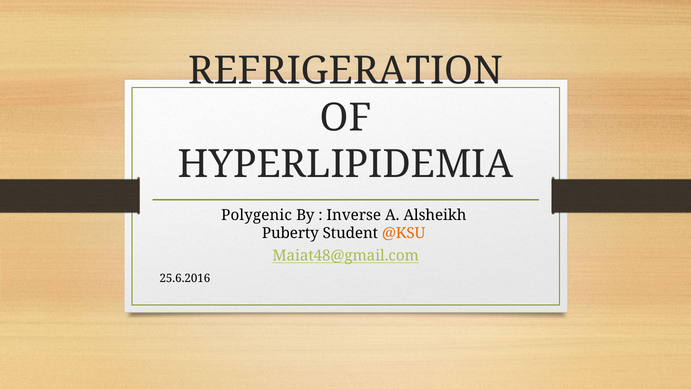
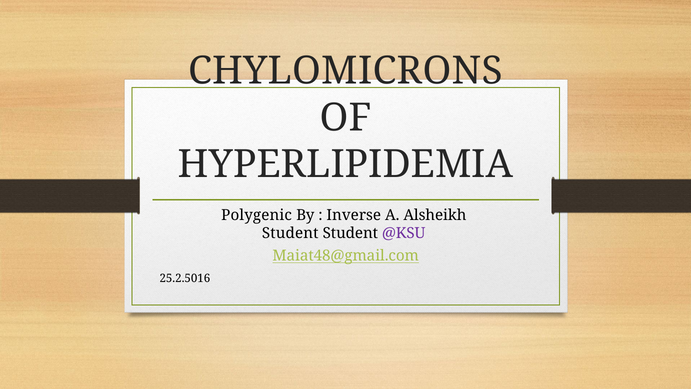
REFRIGERATION: REFRIGERATION -> CHYLOMICRONS
Puberty at (290, 233): Puberty -> Student
@KSU colour: orange -> purple
25.6.2016: 25.6.2016 -> 25.2.5016
